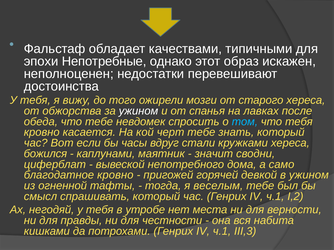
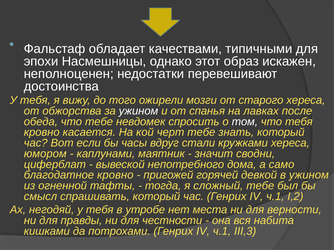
Непотребные: Непотребные -> Насмешницы
том colour: light blue -> white
божился: божился -> юмором
веселым: веселым -> сложный
